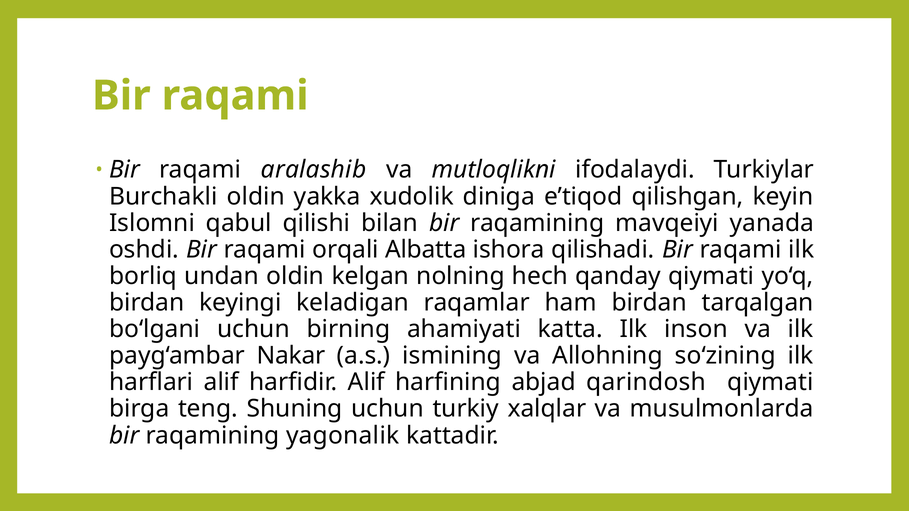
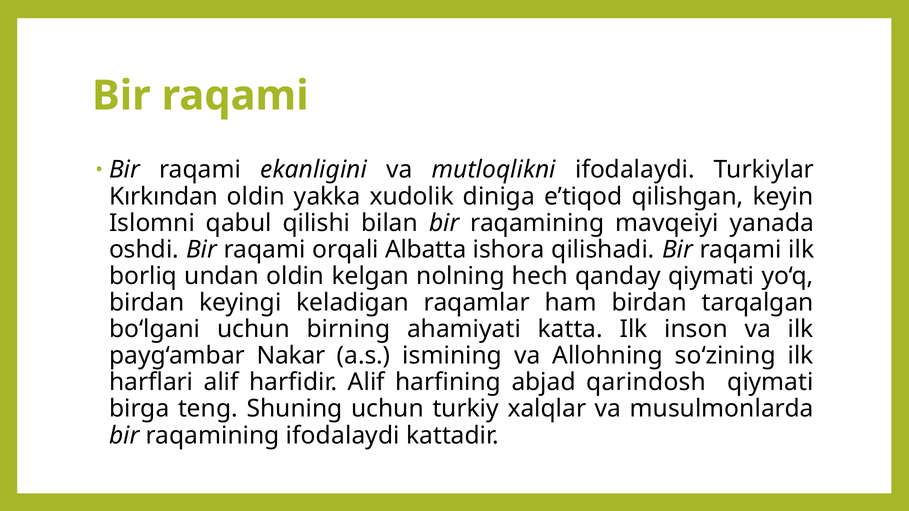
aralashib: aralashib -> ekanligini
Burchakli: Burchakli -> Kırkından
raqamining yagonalik: yagonalik -> ifodalaydi
